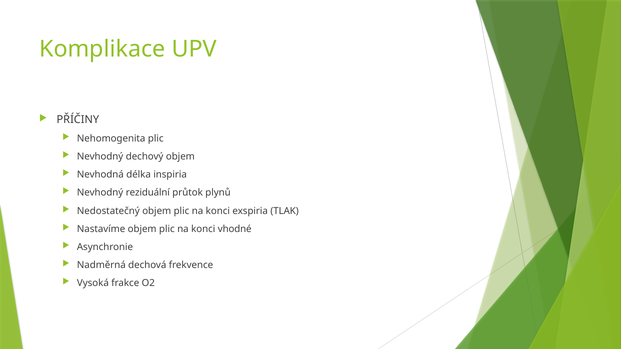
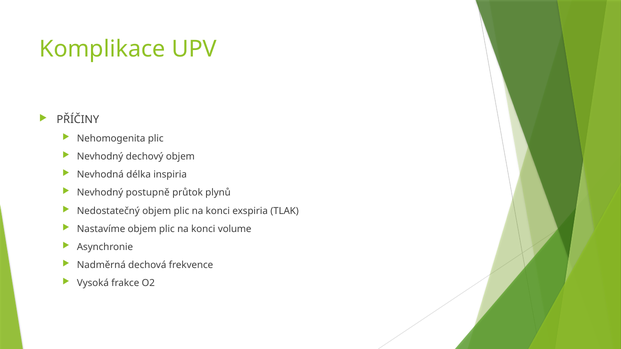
reziduální: reziduální -> postupně
vhodné: vhodné -> volume
